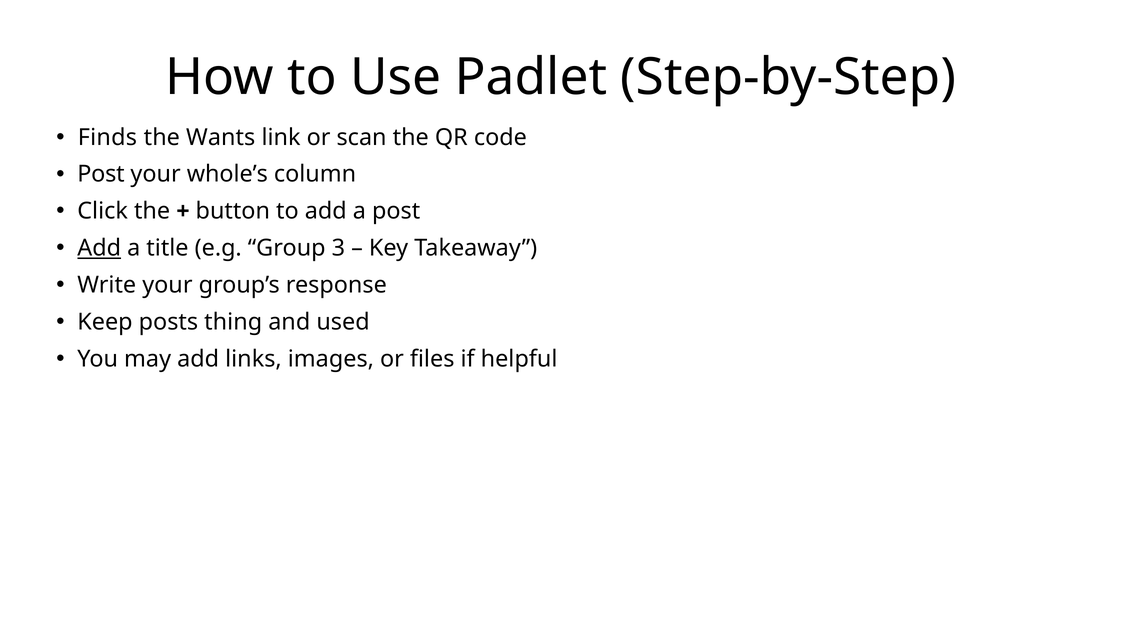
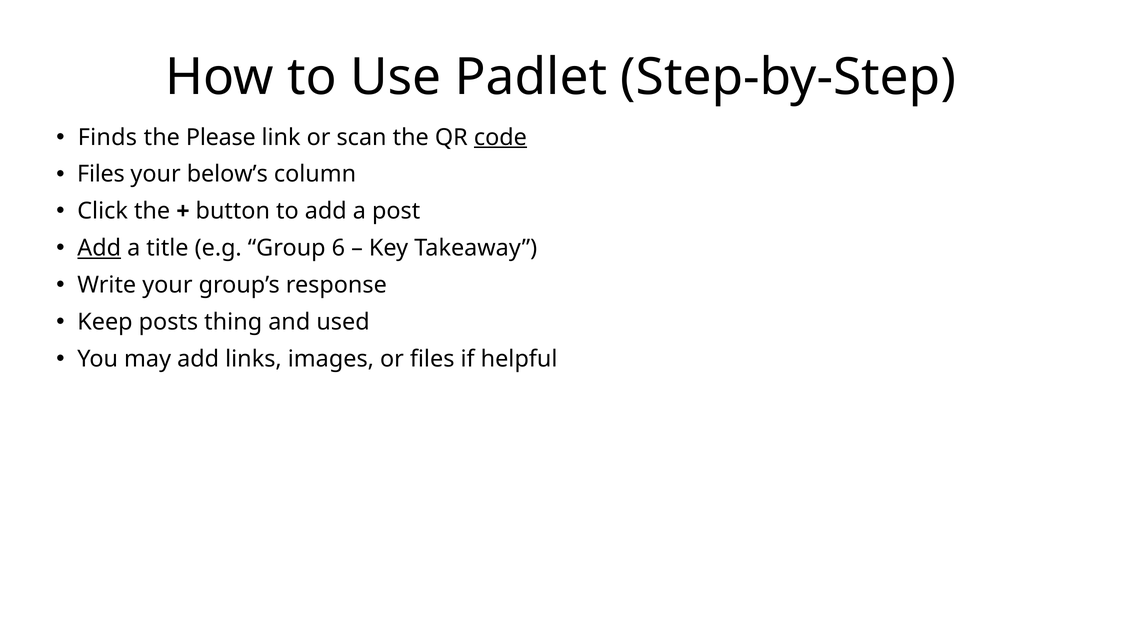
Wants: Wants -> Please
code underline: none -> present
Post at (101, 174): Post -> Files
whole’s: whole’s -> below’s
3: 3 -> 6
